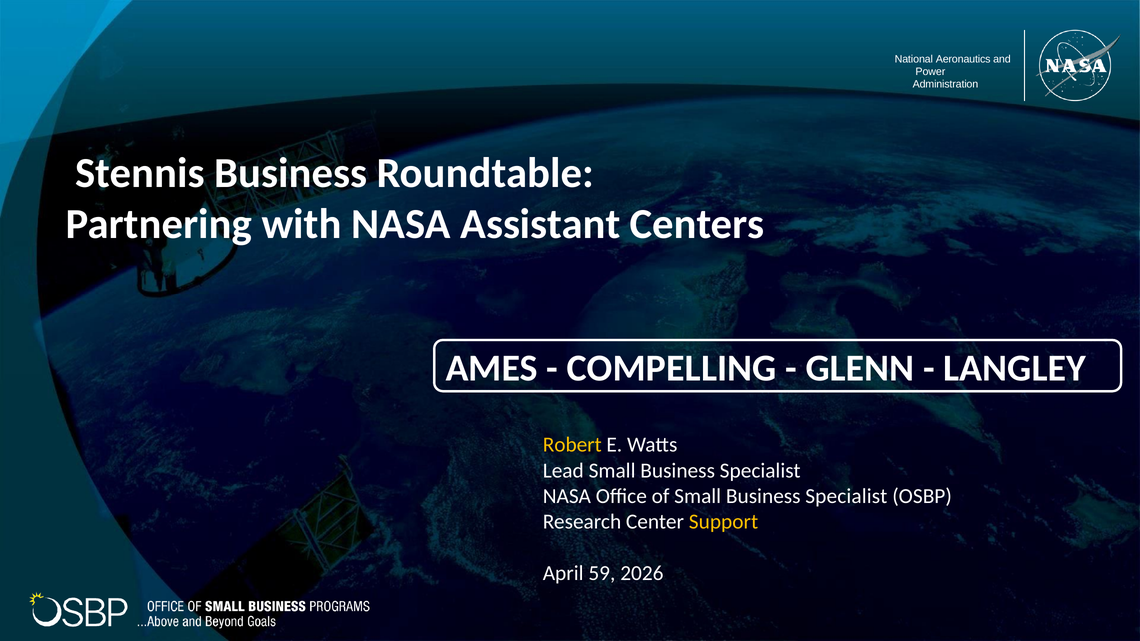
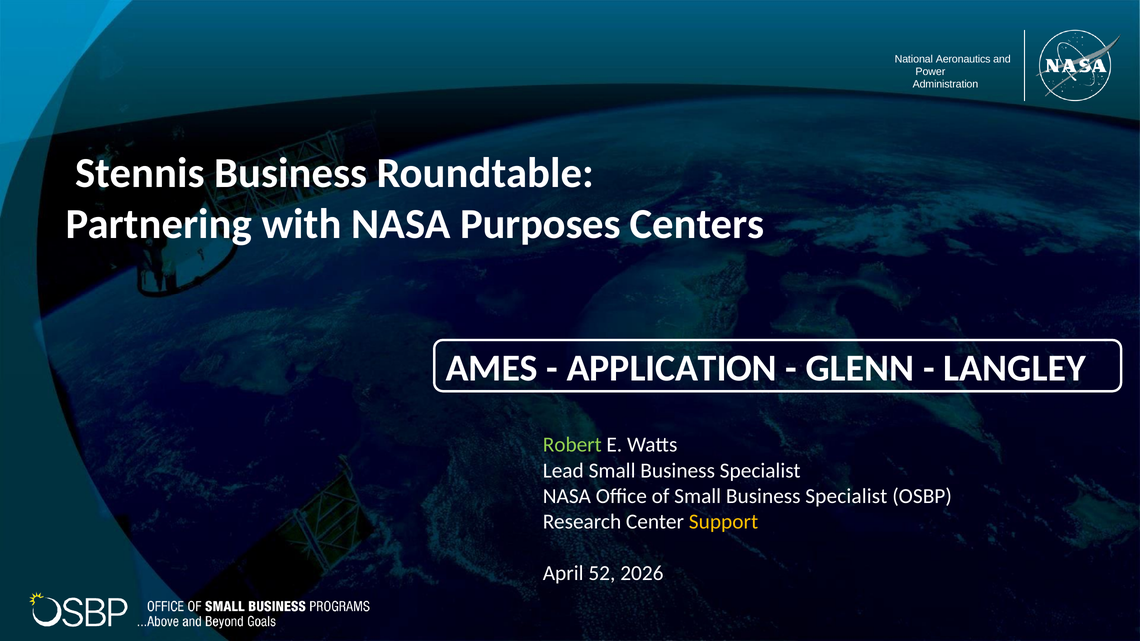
Assistant: Assistant -> Purposes
COMPELLING: COMPELLING -> APPLICATION
Robert colour: yellow -> light green
59: 59 -> 52
